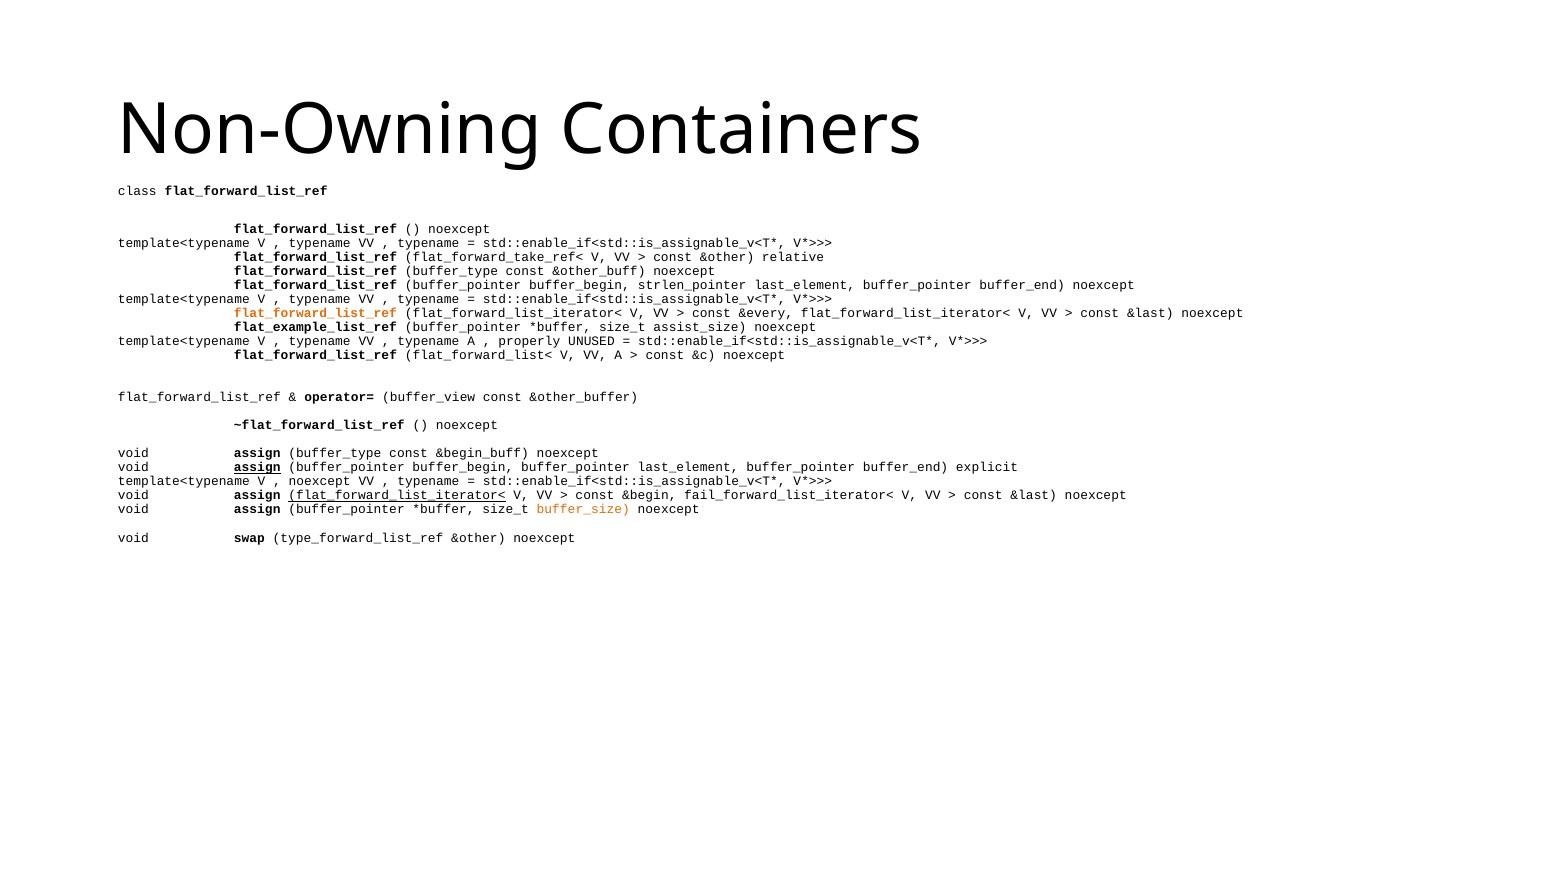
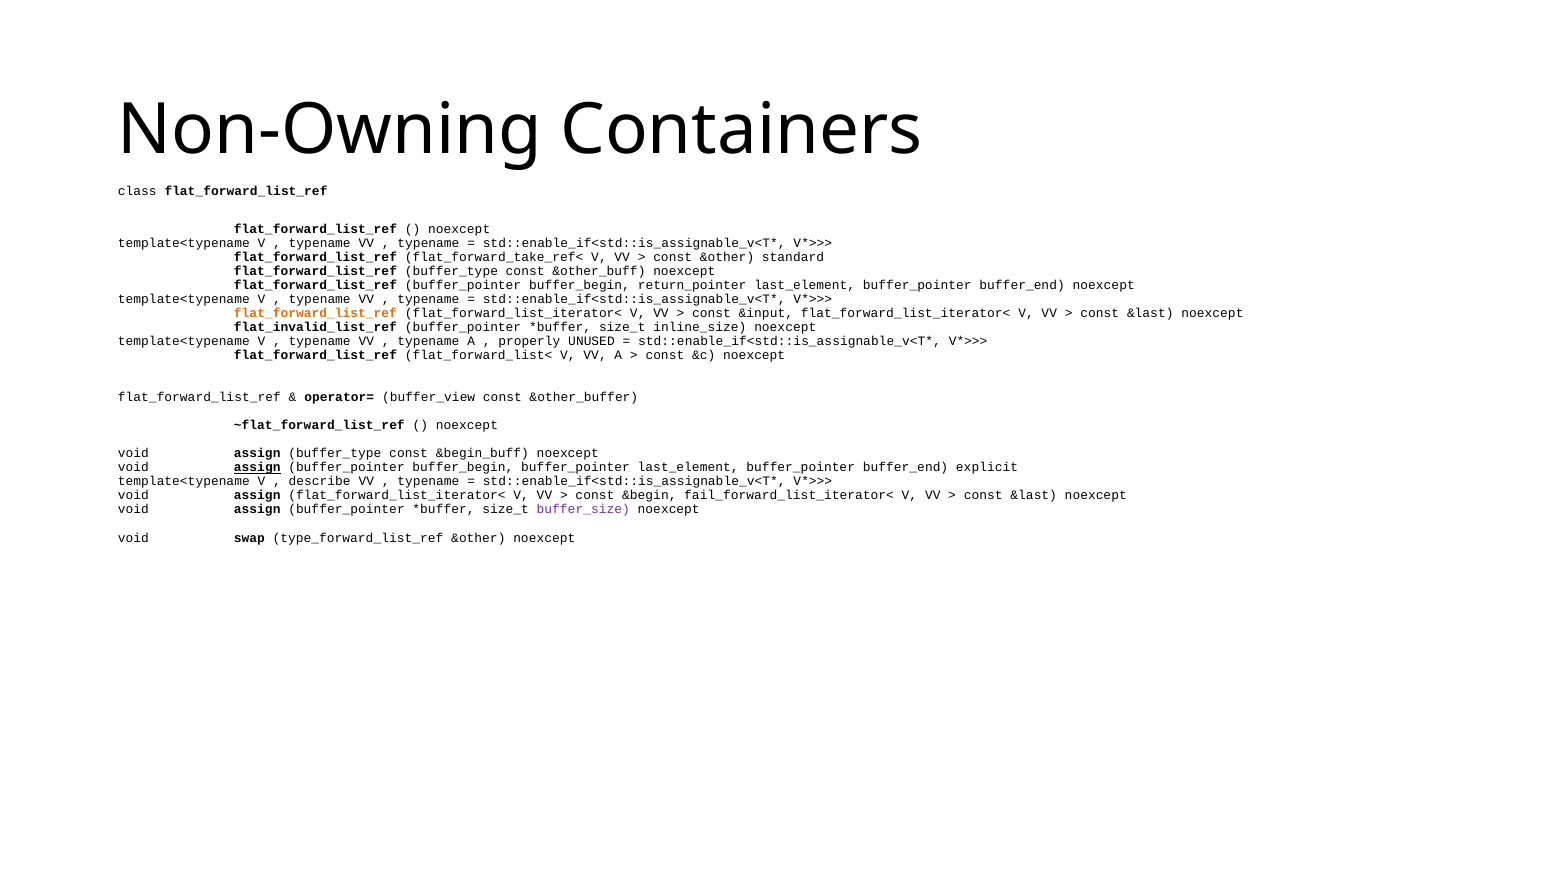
relative: relative -> standard
strlen_pointer: strlen_pointer -> return_pointer
&every: &every -> &input
flat_example_list_ref: flat_example_list_ref -> flat_invalid_list_ref
assist_size: assist_size -> inline_size
noexcept at (320, 482): noexcept -> describe
flat_forward_list_iterator< at (397, 496) underline: present -> none
buffer_size colour: orange -> purple
